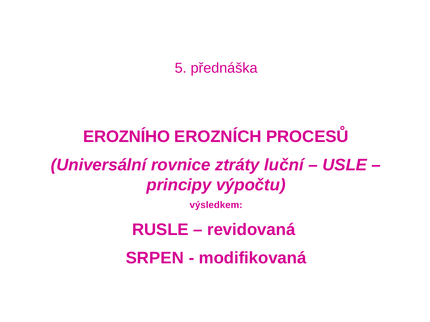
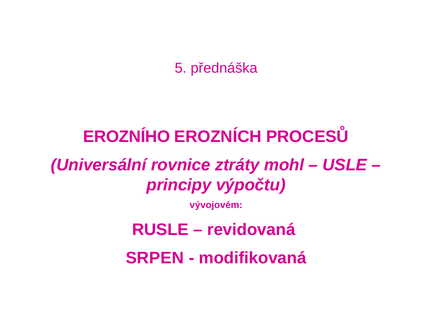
luční: luční -> mohl
výsledkem: výsledkem -> vývojovém
